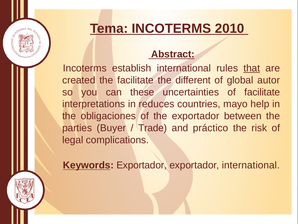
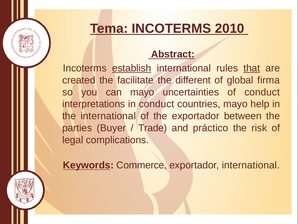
establish underline: none -> present
autor: autor -> firma
can these: these -> mayo
of facilitate: facilitate -> conduct
in reduces: reduces -> conduct
the obligaciones: obligaciones -> international
Keywords Exportador: Exportador -> Commerce
